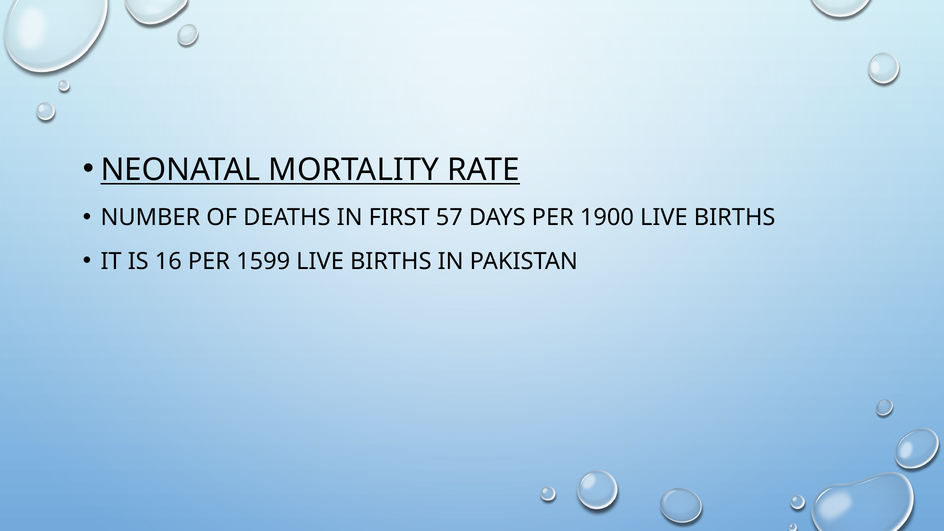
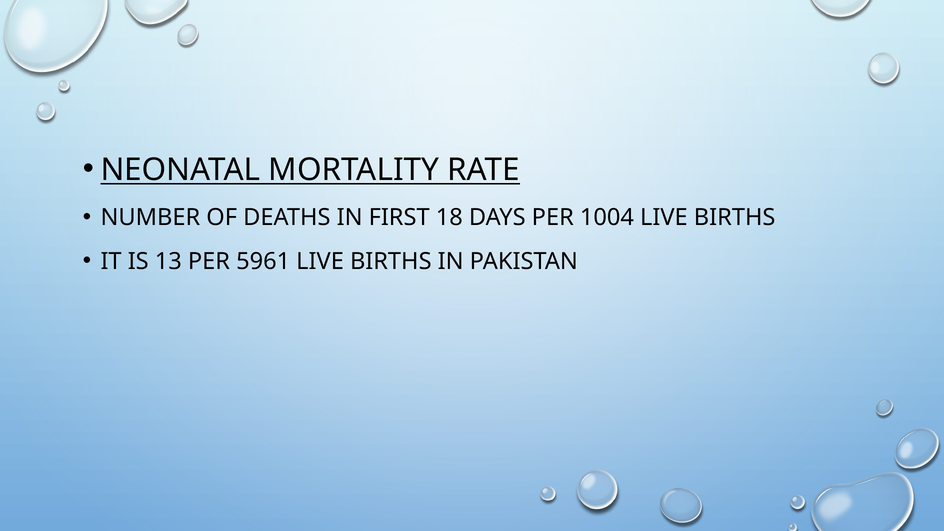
57: 57 -> 18
1900: 1900 -> 1004
16: 16 -> 13
1599: 1599 -> 5961
